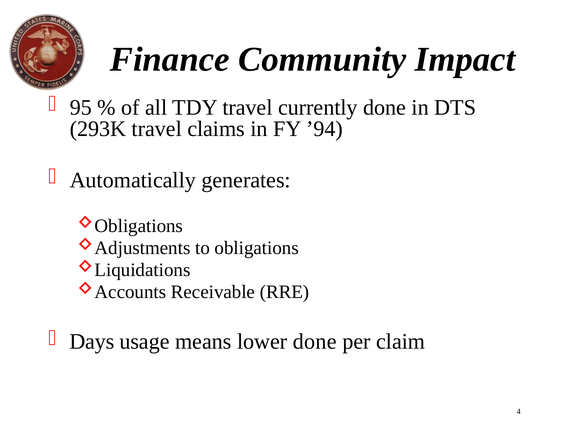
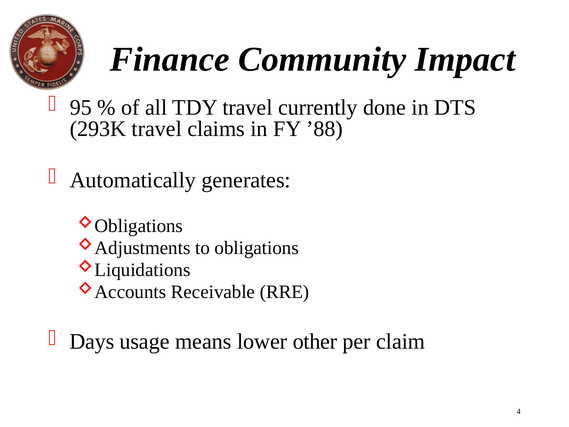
’94: ’94 -> ’88
lower done: done -> other
